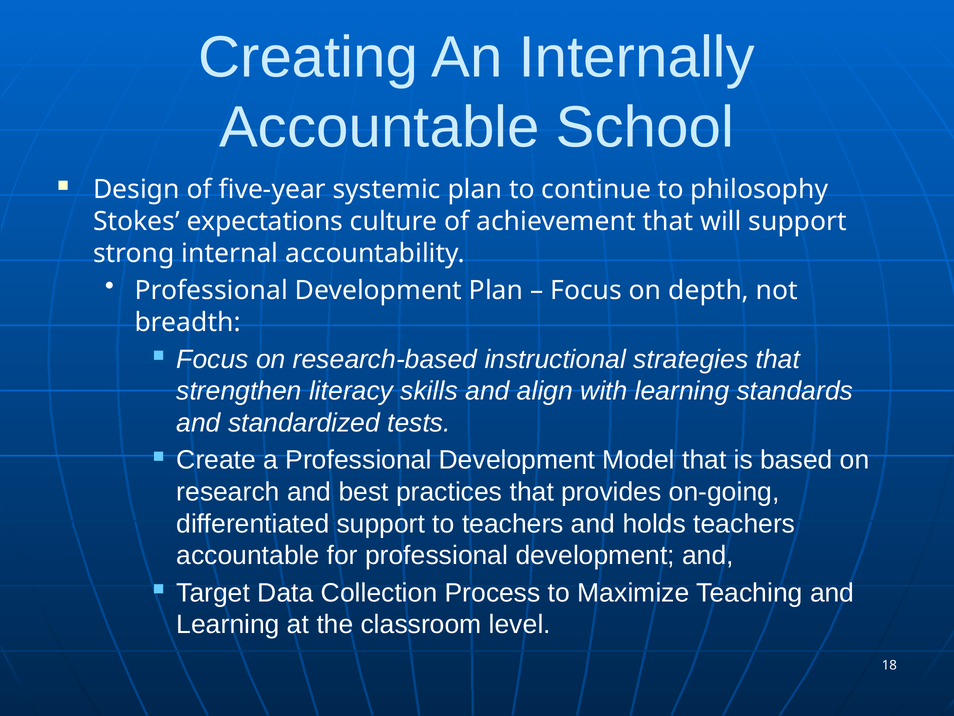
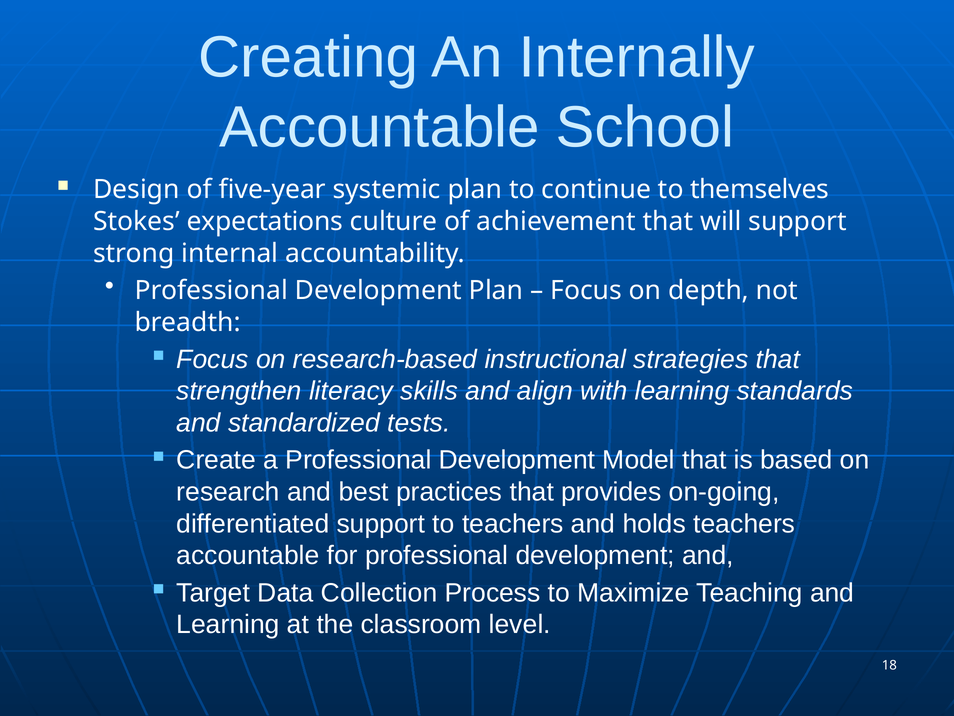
philosophy: philosophy -> themselves
